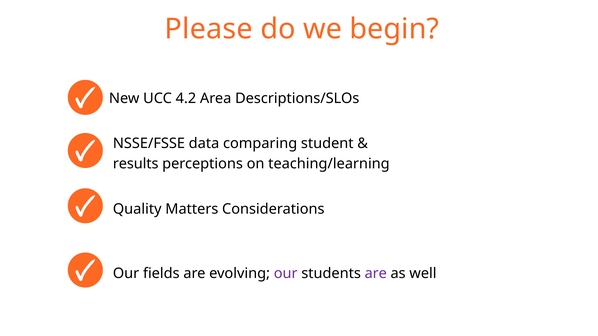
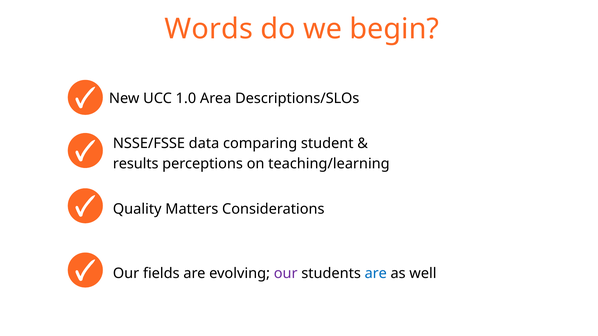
Please: Please -> Words
4.2: 4.2 -> 1.0
are at (376, 274) colour: purple -> blue
